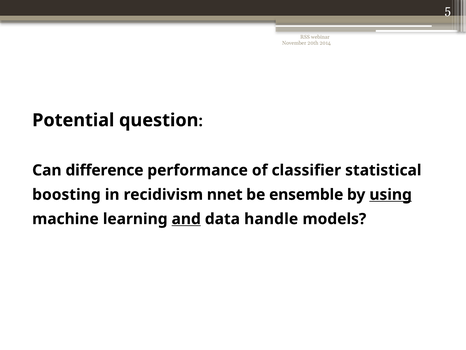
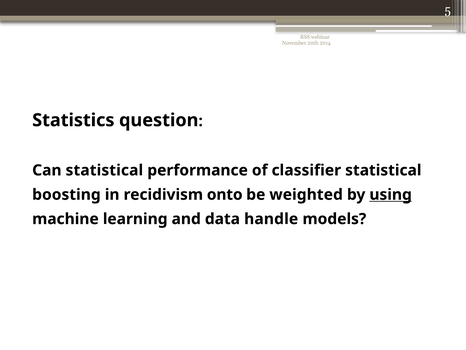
Potential: Potential -> Statistics
Can difference: difference -> statistical
nnet: nnet -> onto
ensemble: ensemble -> weighted
and underline: present -> none
